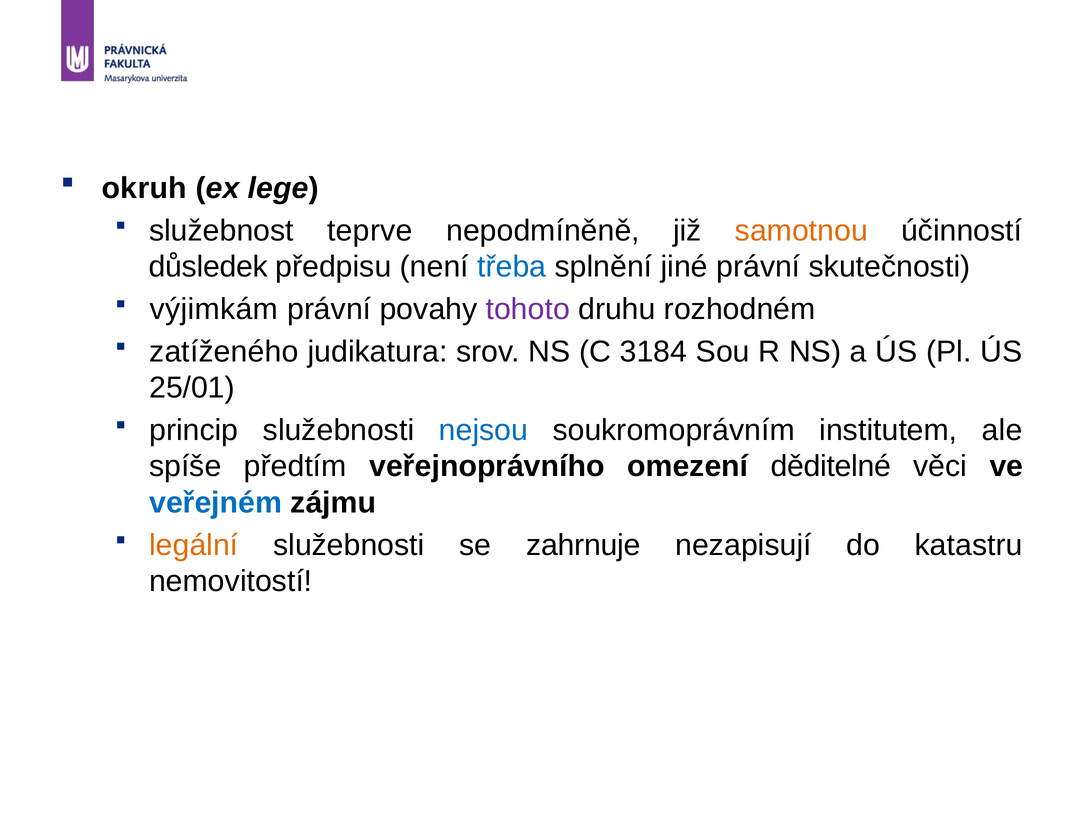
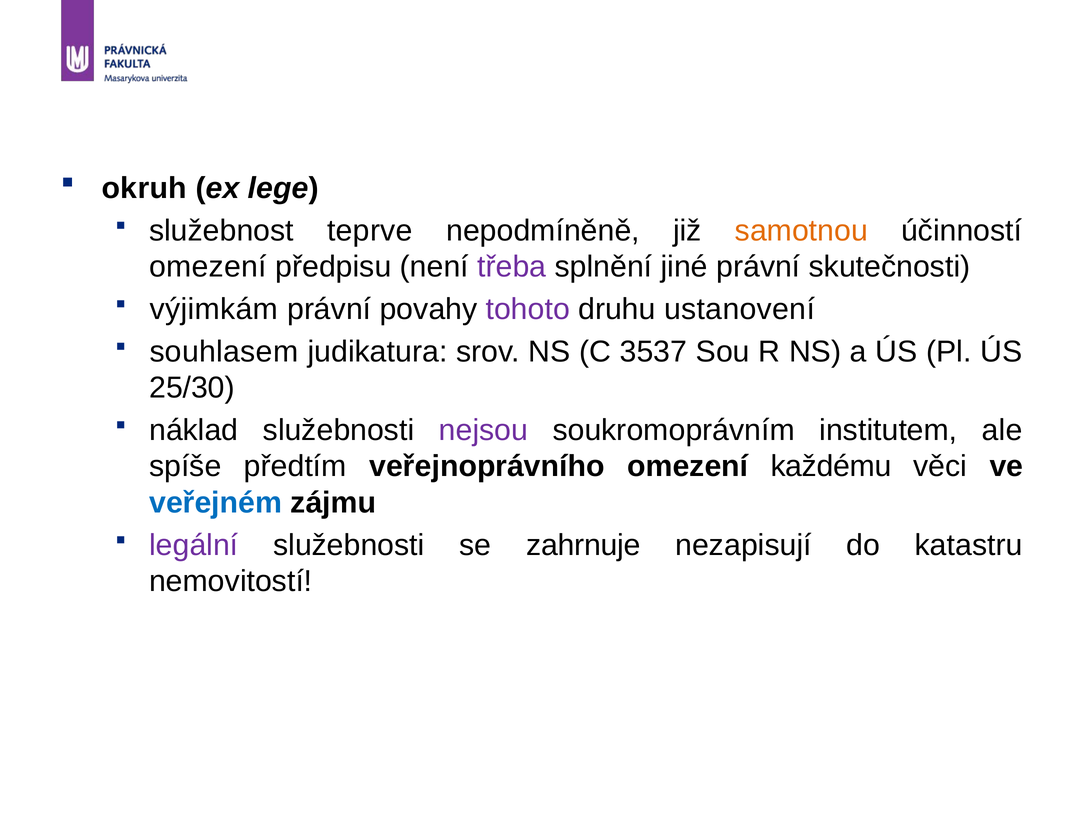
důsledek at (208, 267): důsledek -> omezení
třeba colour: blue -> purple
rozhodném: rozhodném -> ustanovení
zatíženého: zatíženého -> souhlasem
3184: 3184 -> 3537
25/01: 25/01 -> 25/30
princip: princip -> náklad
nejsou colour: blue -> purple
děditelné: děditelné -> každému
legální colour: orange -> purple
